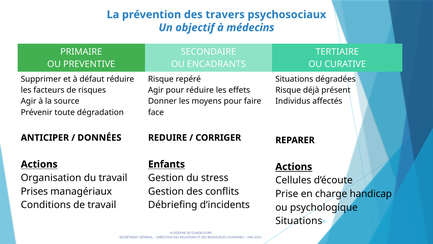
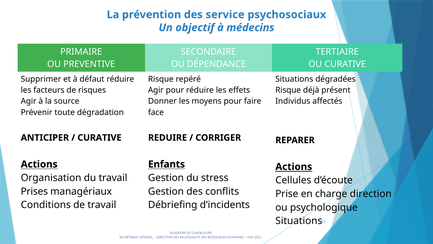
travers: travers -> service
ENCADRANTS: ENCADRANTS -> DÉPENDANCE
DONNÉES at (99, 137): DONNÉES -> CURATIVE
charge handicap: handicap -> direction
